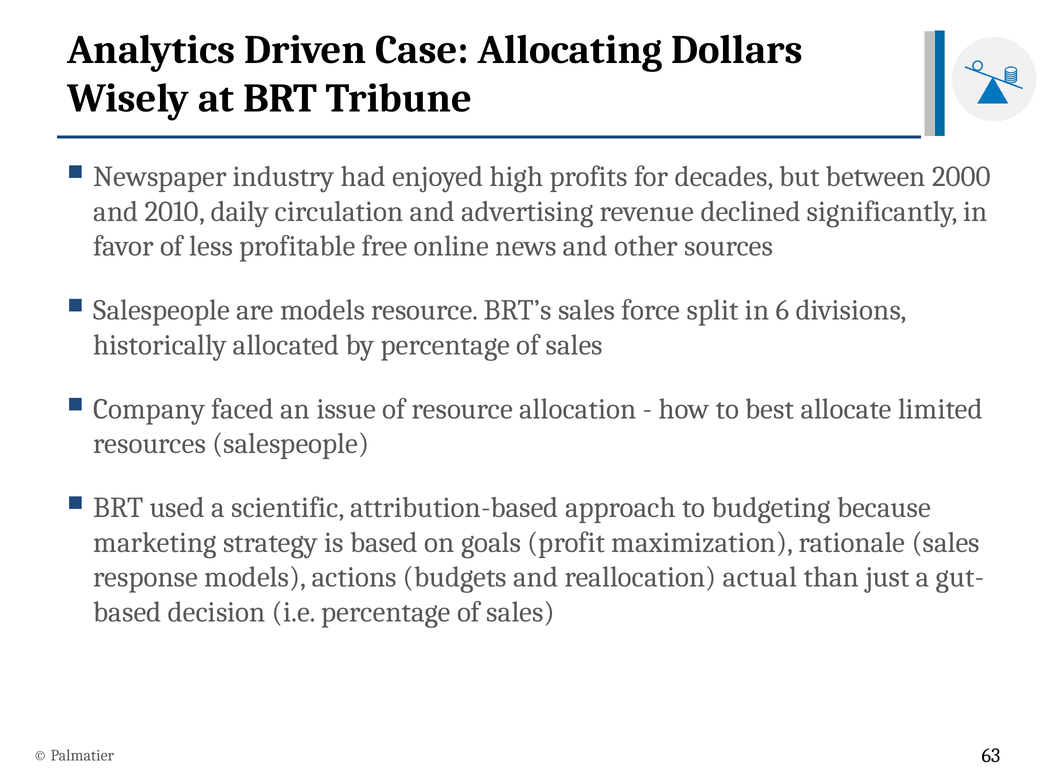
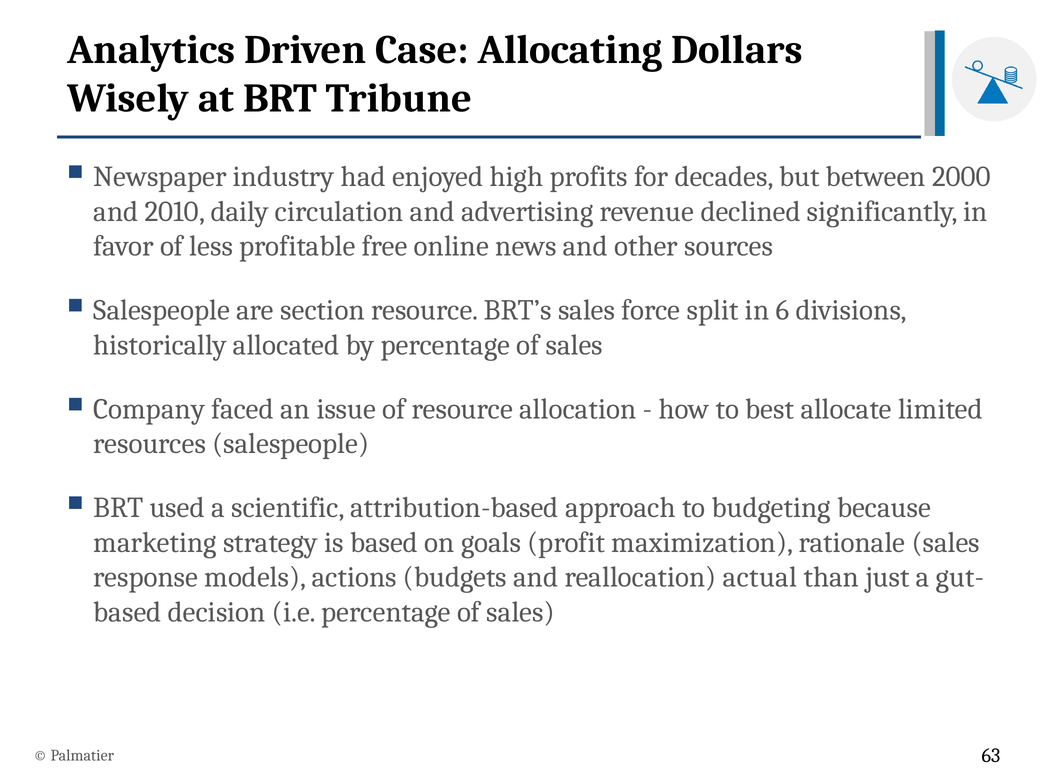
are models: models -> section
